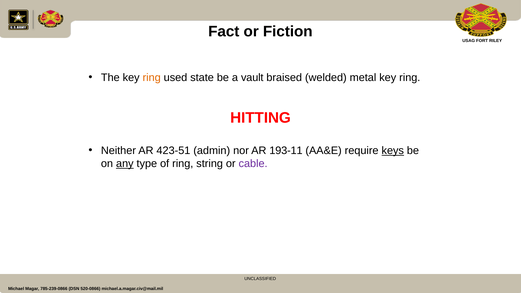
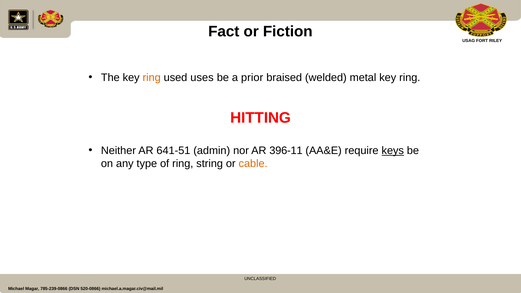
state: state -> uses
vault: vault -> prior
423-51: 423-51 -> 641-51
193-11: 193-11 -> 396-11
any underline: present -> none
cable colour: purple -> orange
